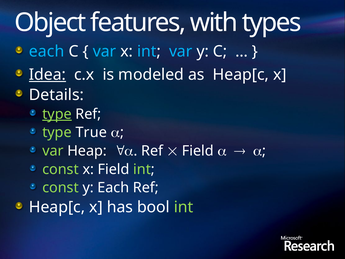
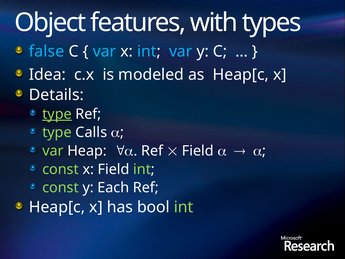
each at (47, 51): each -> false
Idea underline: present -> none
True: True -> Calls
